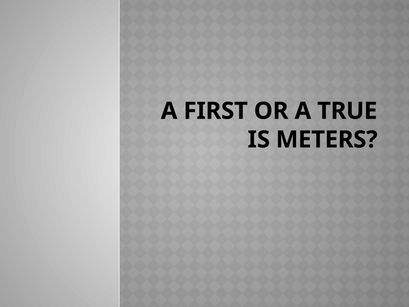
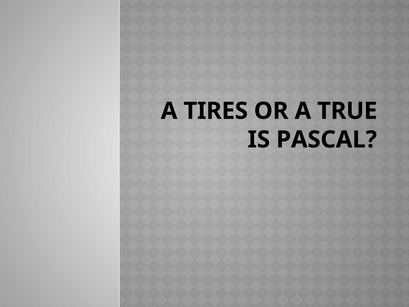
FIRST: FIRST -> TIRES
METERS: METERS -> PASCAL
